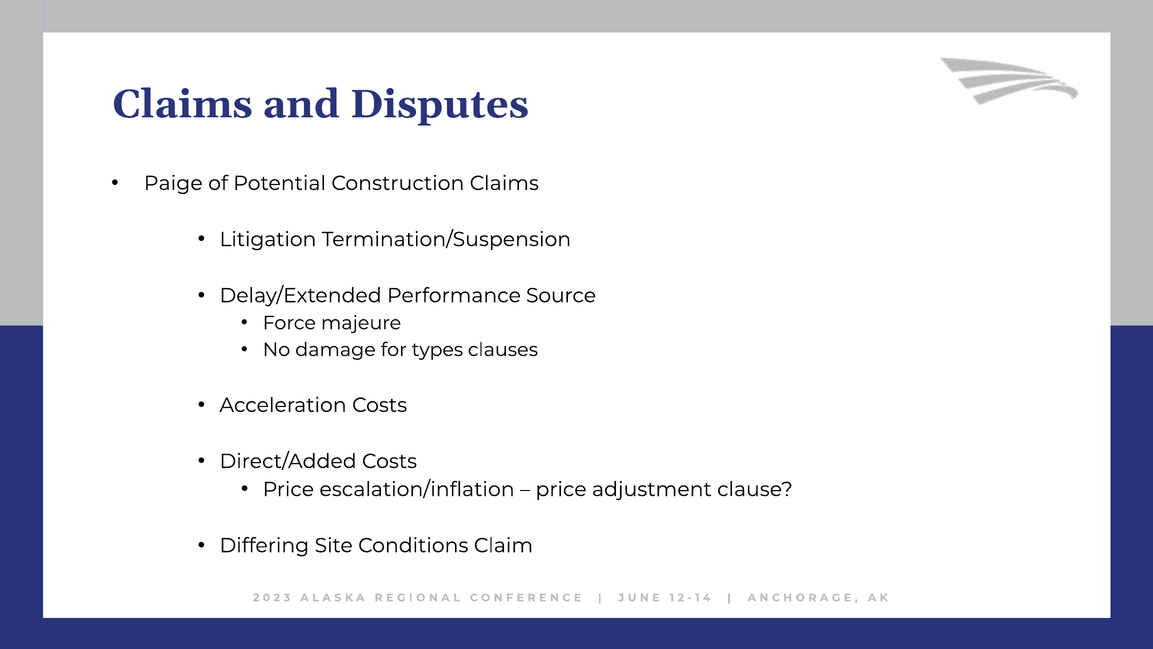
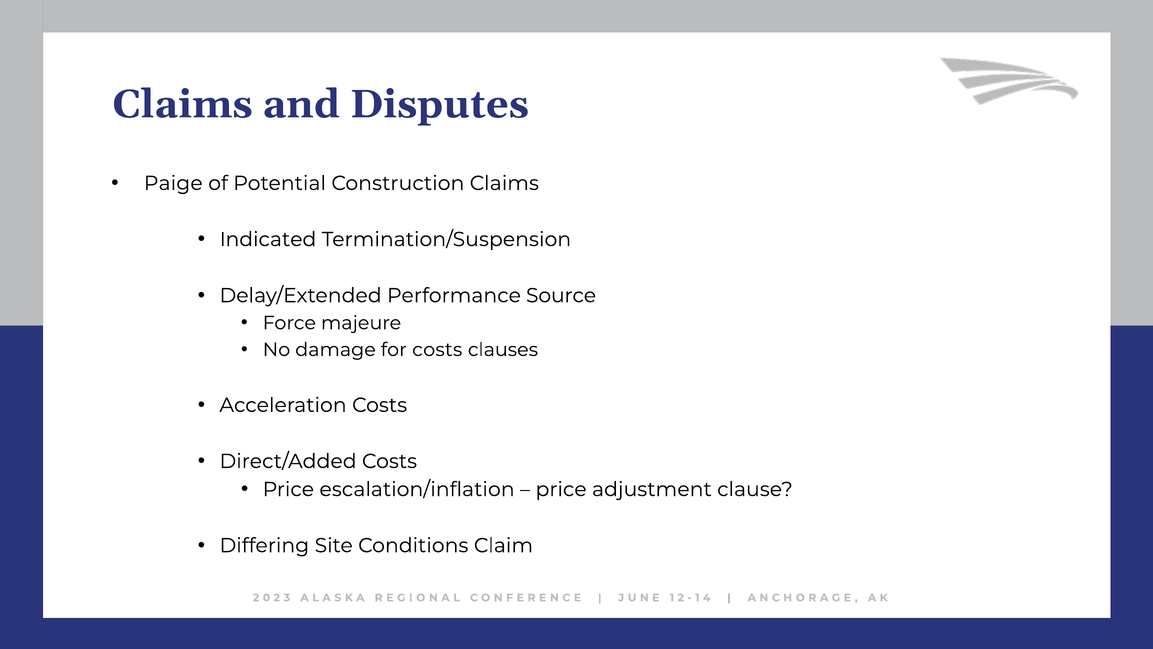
Litigation: Litigation -> Indicated
for types: types -> costs
